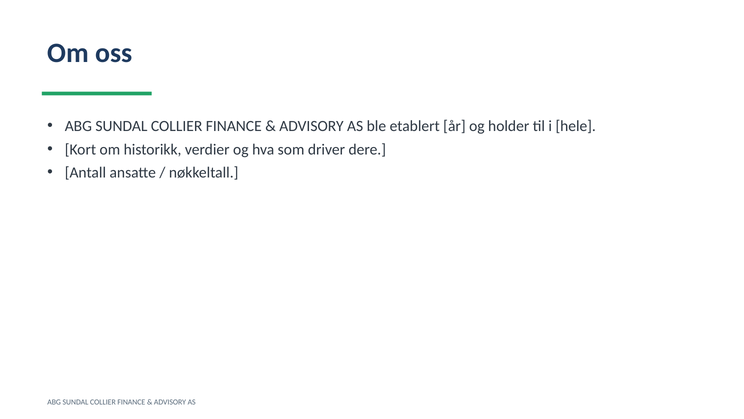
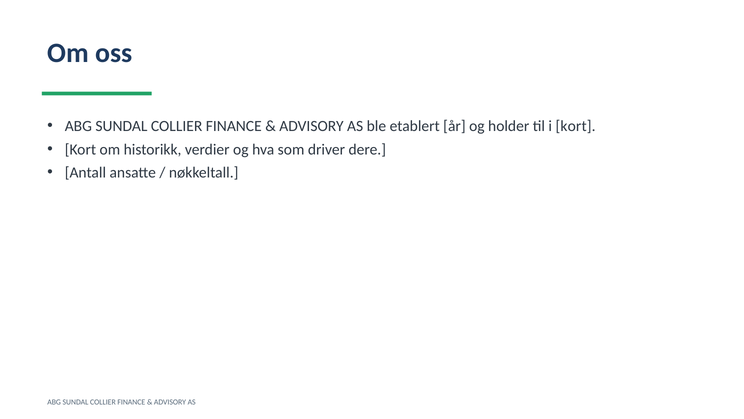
i hele: hele -> kort
